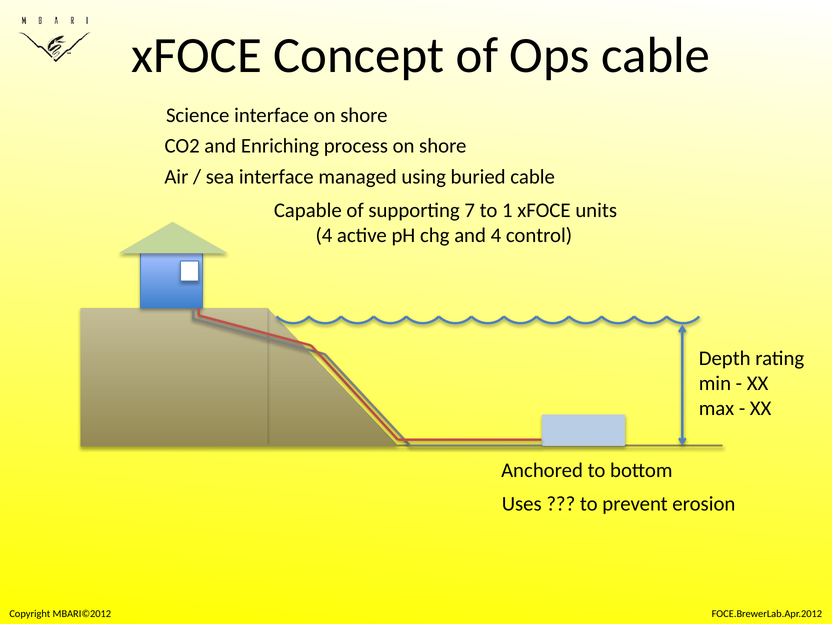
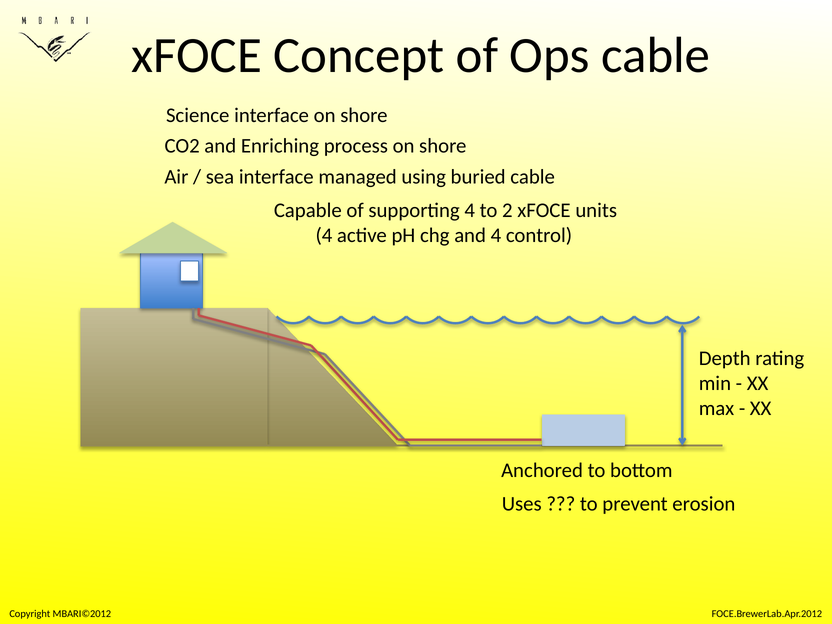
supporting 7: 7 -> 4
1: 1 -> 2
